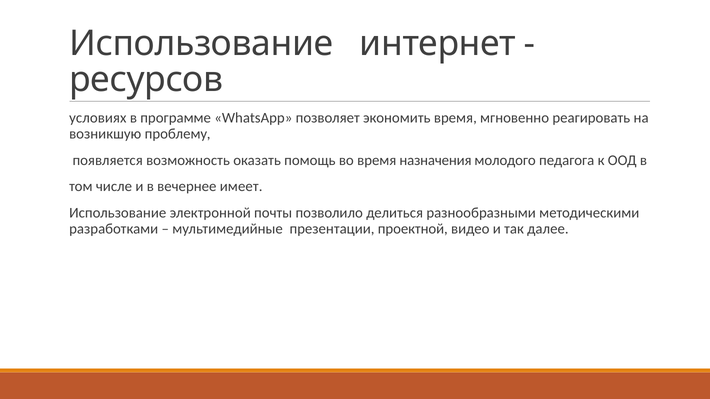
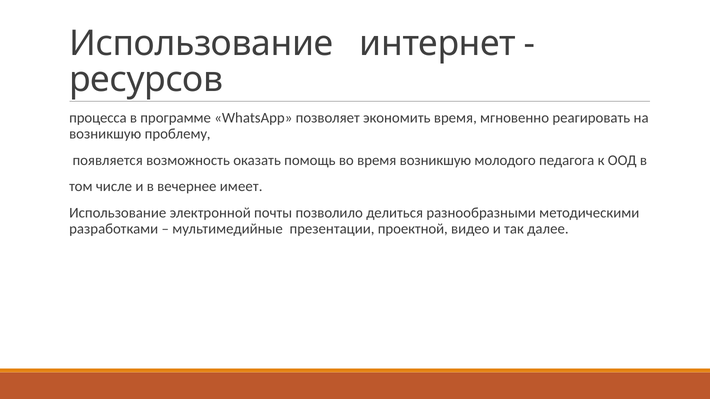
условиях: условиях -> процесса
время назначения: назначения -> возникшую
